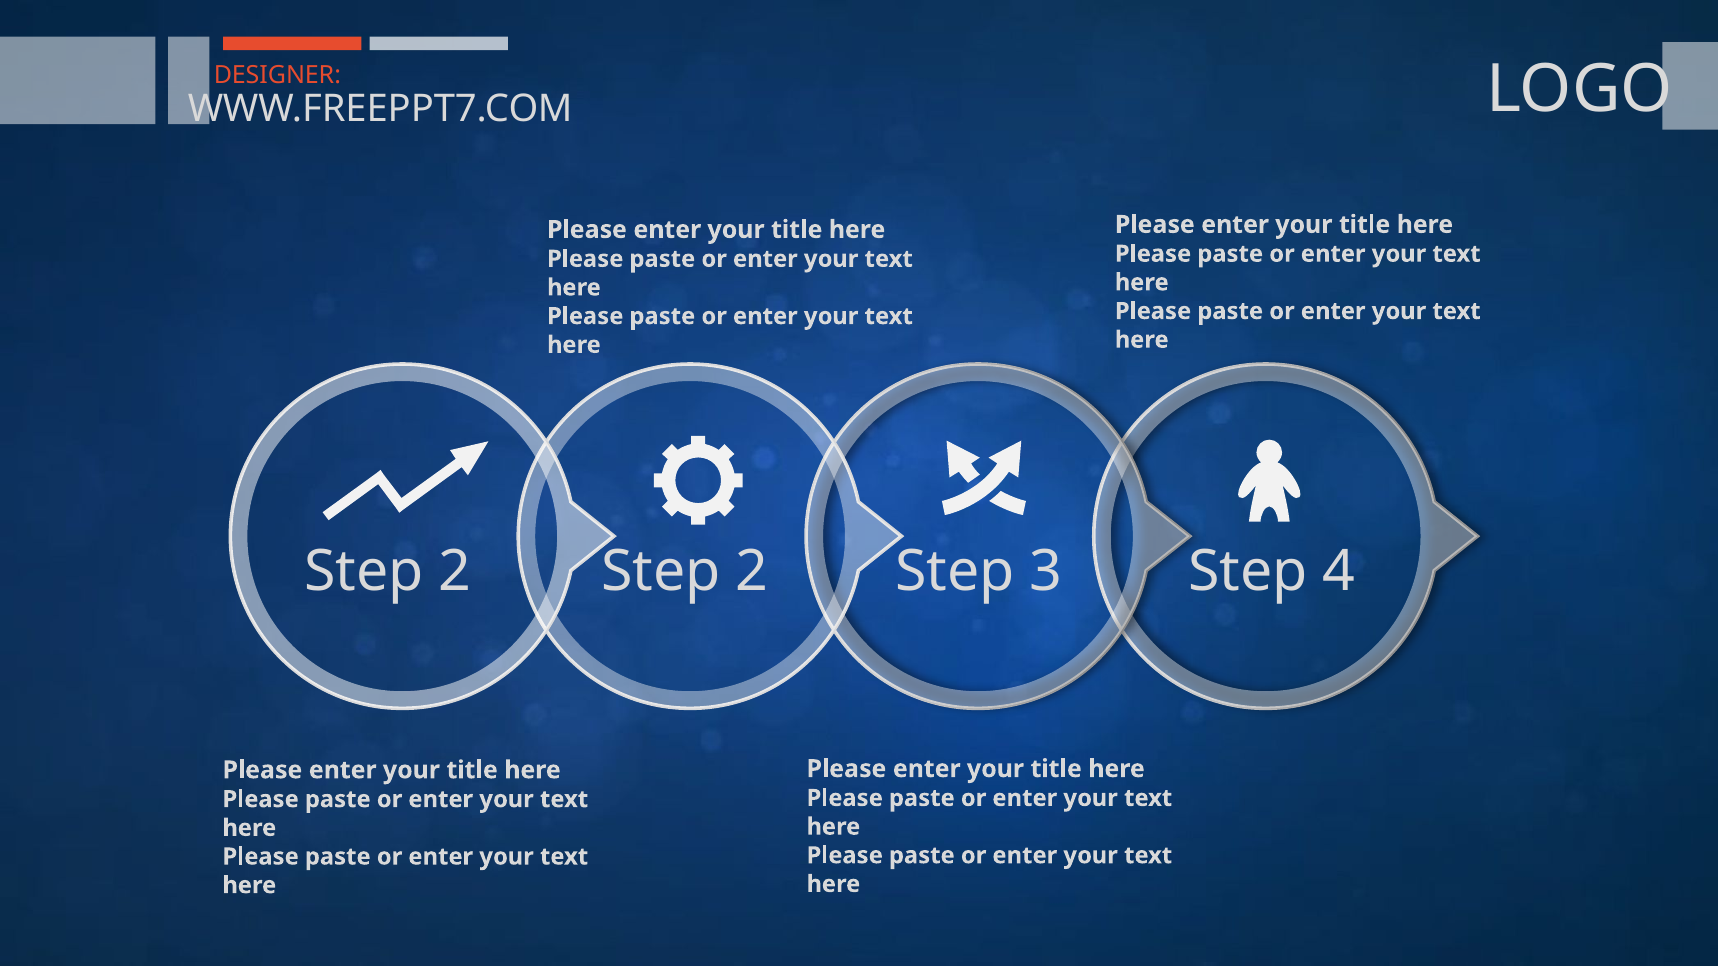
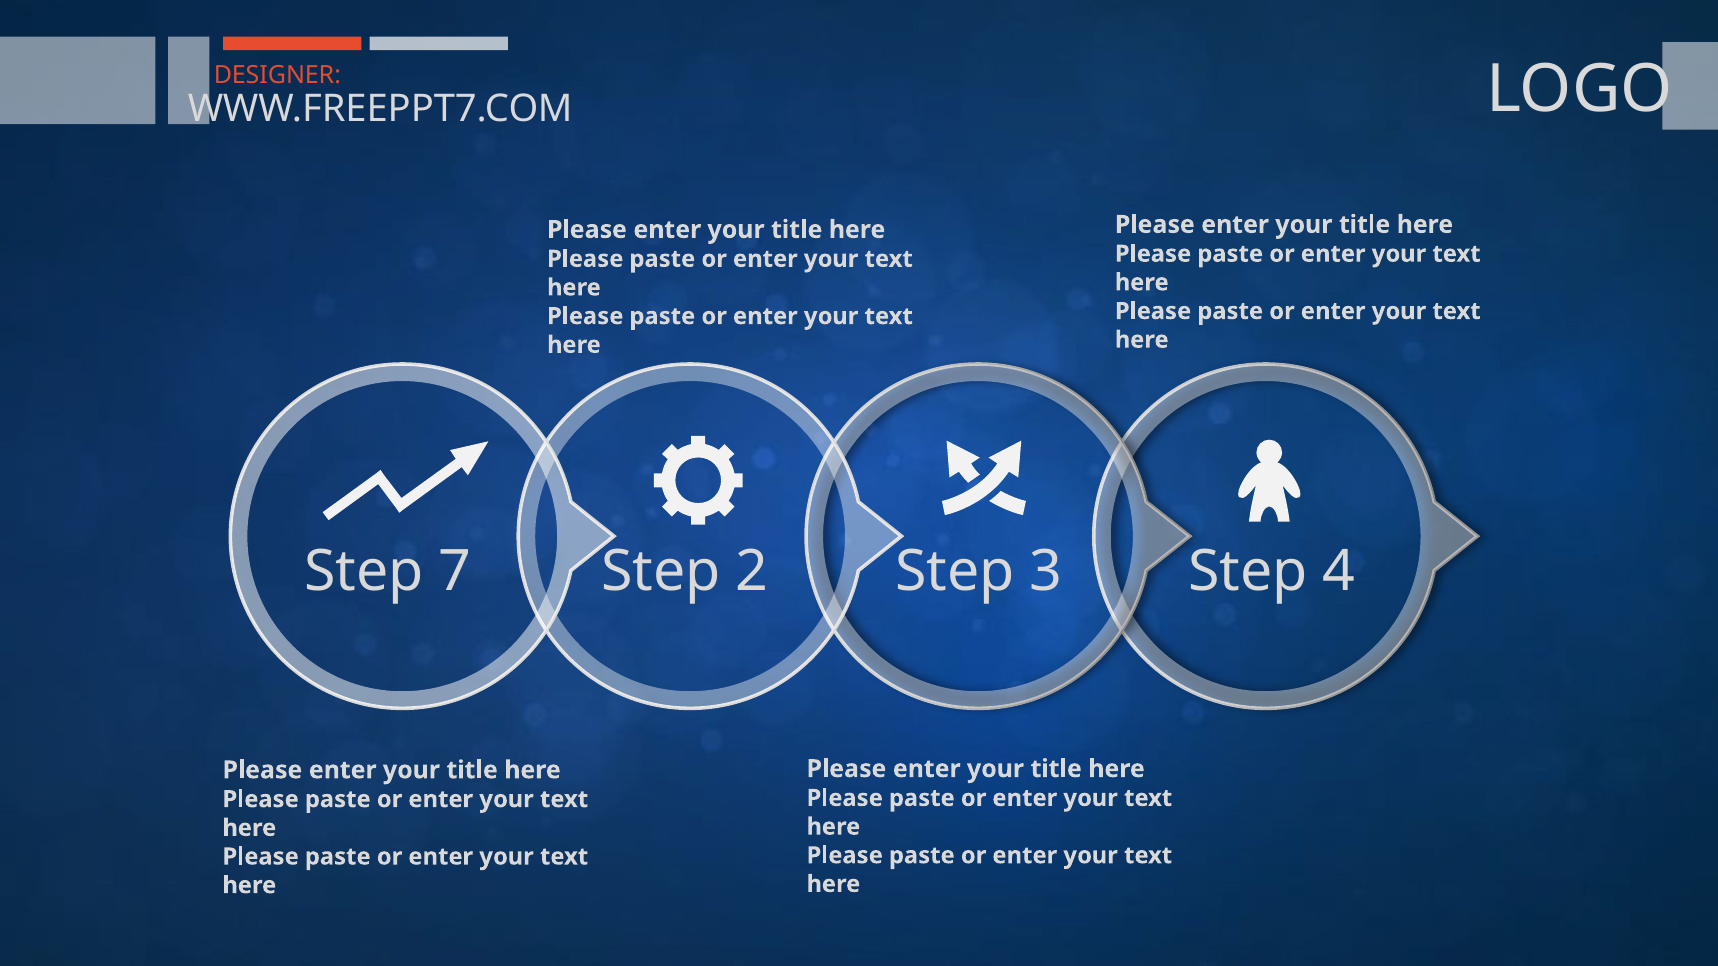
2 at (455, 571): 2 -> 7
